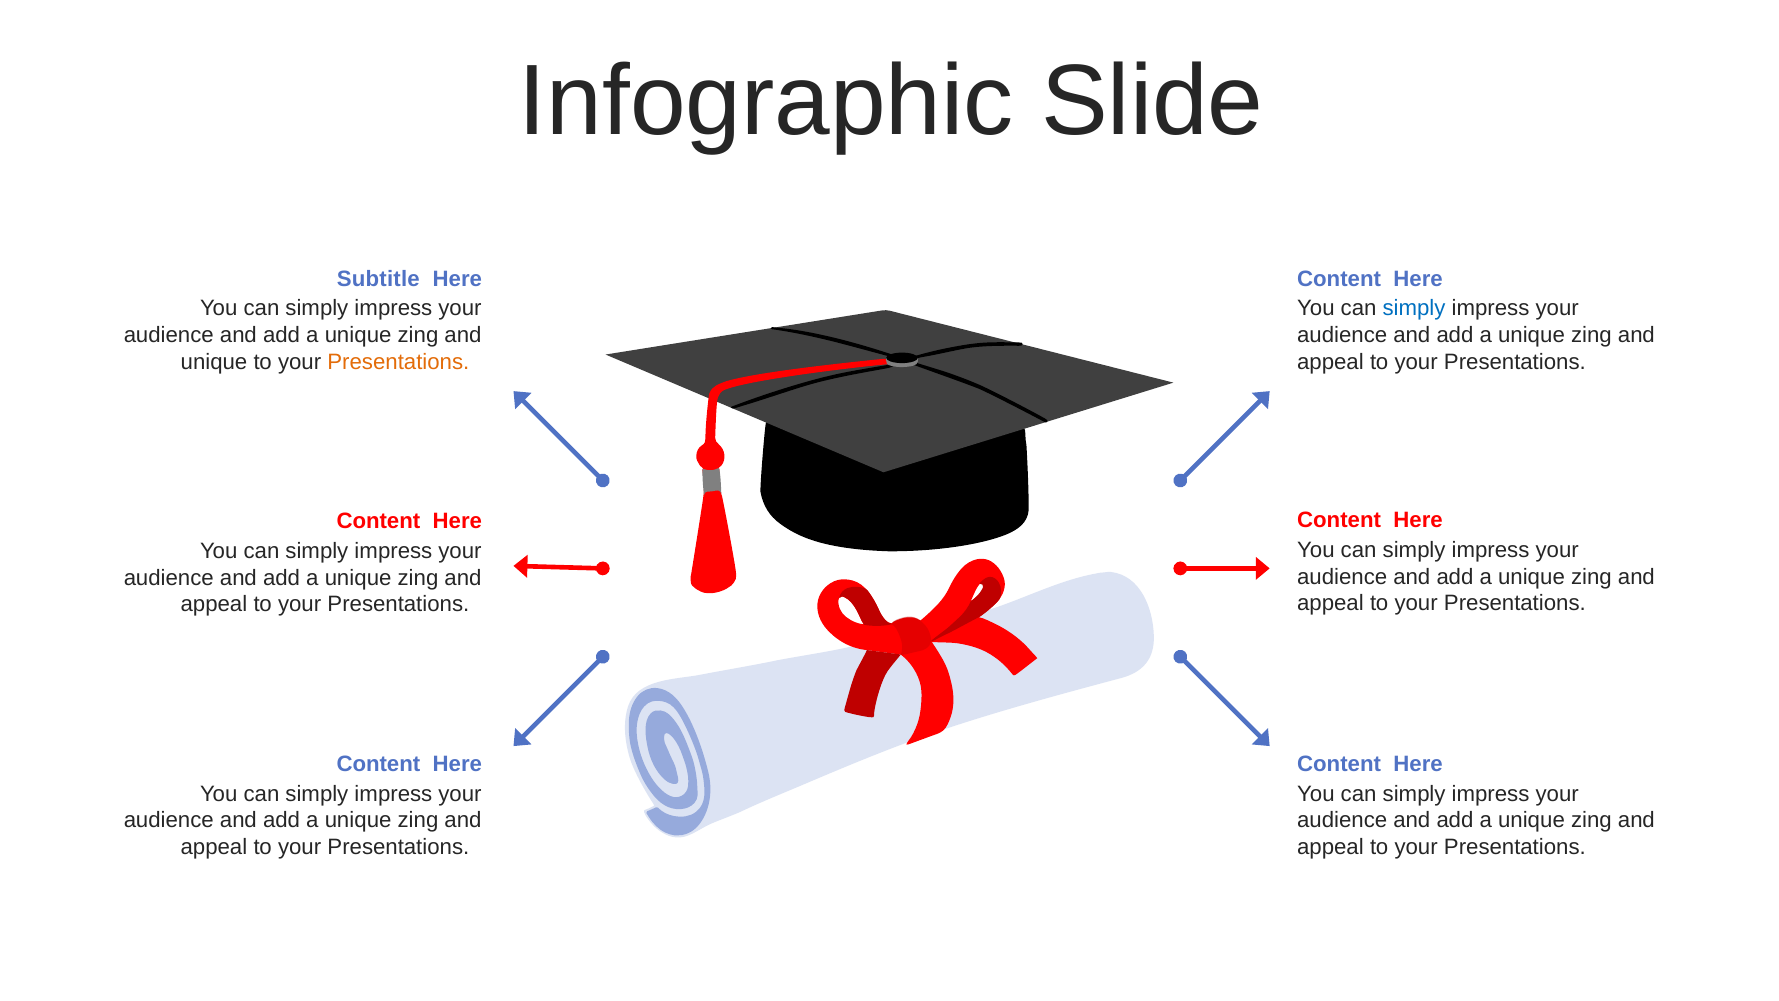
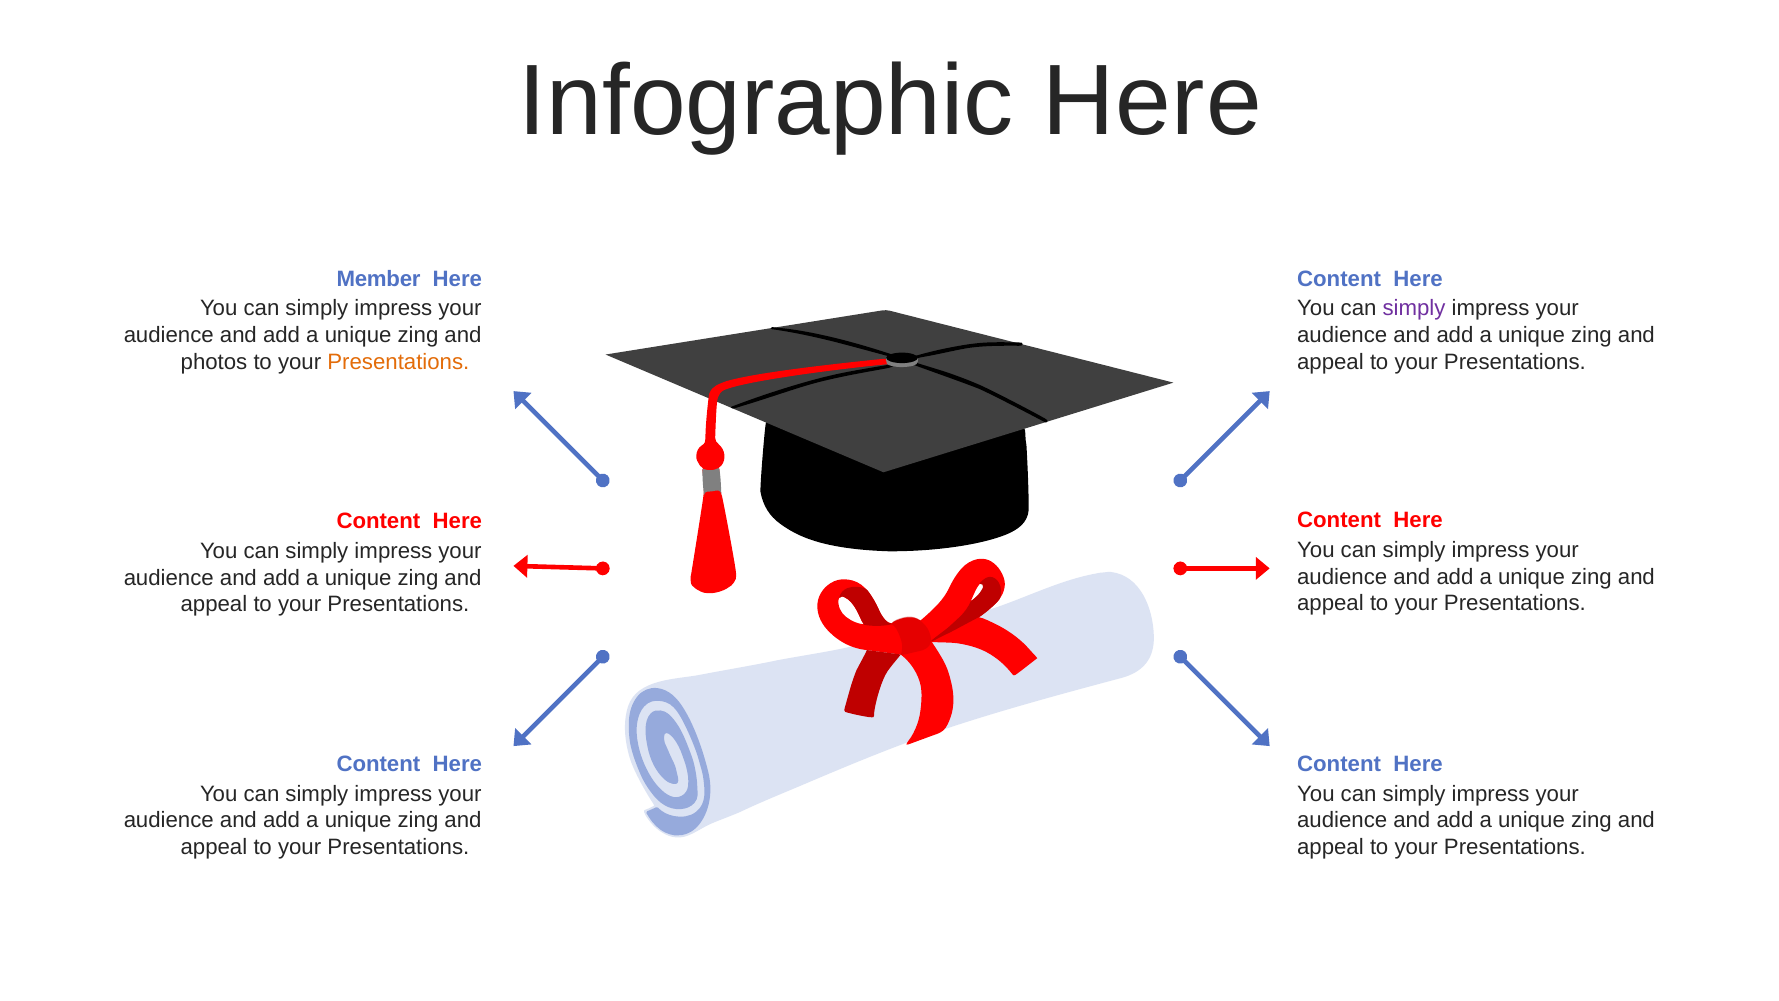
Infographic Slide: Slide -> Here
Subtitle: Subtitle -> Member
simply at (1414, 308) colour: blue -> purple
unique at (214, 362): unique -> photos
